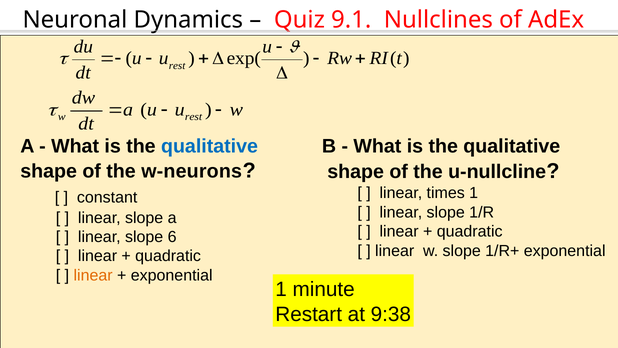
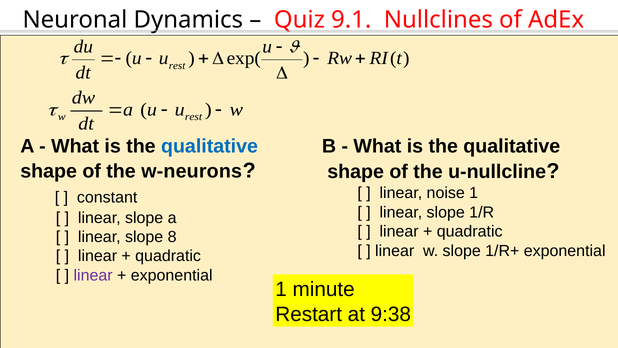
times: times -> noise
6: 6 -> 8
linear at (93, 275) colour: orange -> purple
